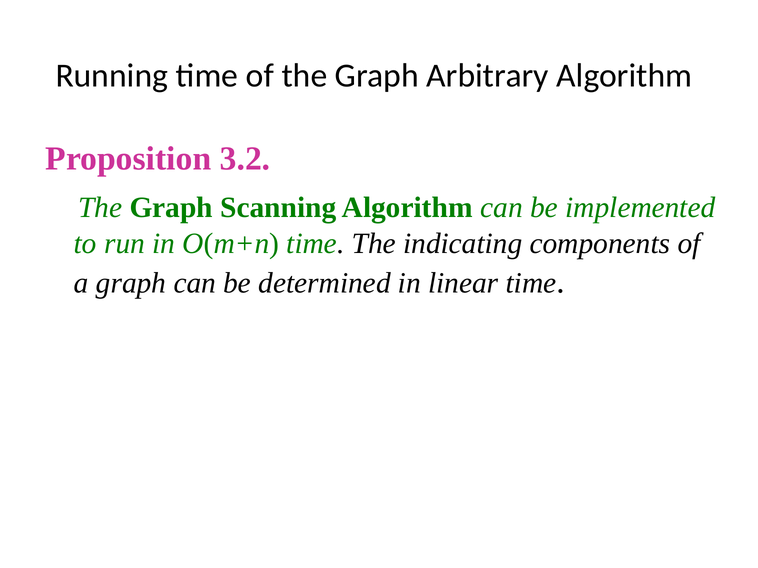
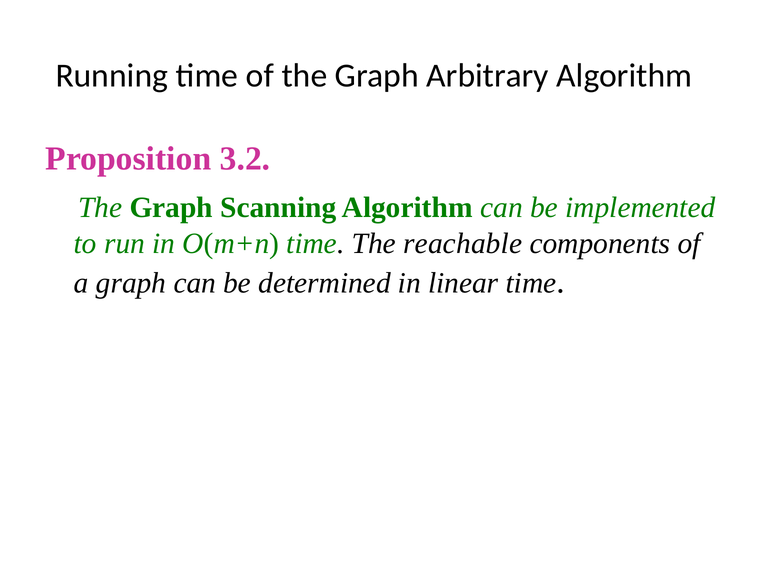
indicating: indicating -> reachable
